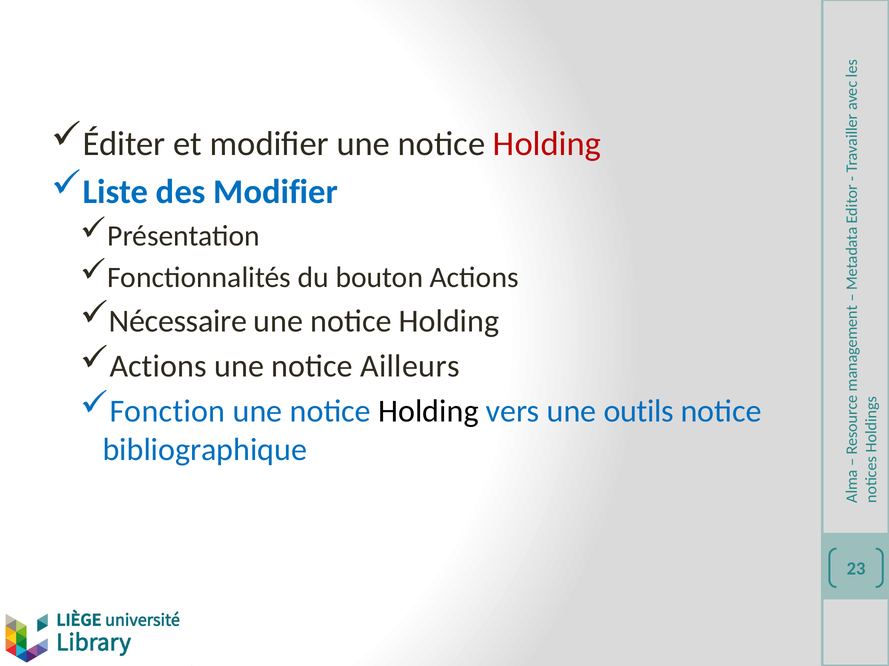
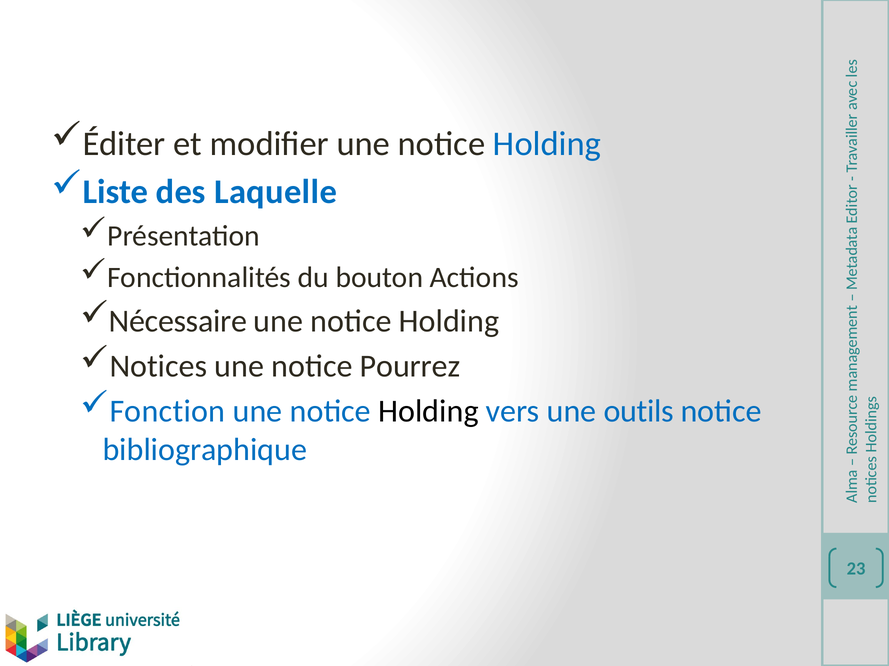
Holding at (547, 144) colour: red -> blue
des Modifier: Modifier -> Laquelle
Actions at (158, 366): Actions -> Notices
Ailleurs: Ailleurs -> Pourrez
